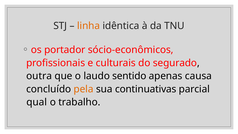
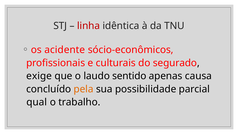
linha colour: orange -> red
portador: portador -> acidente
outra: outra -> exige
continuativas: continuativas -> possibilidade
